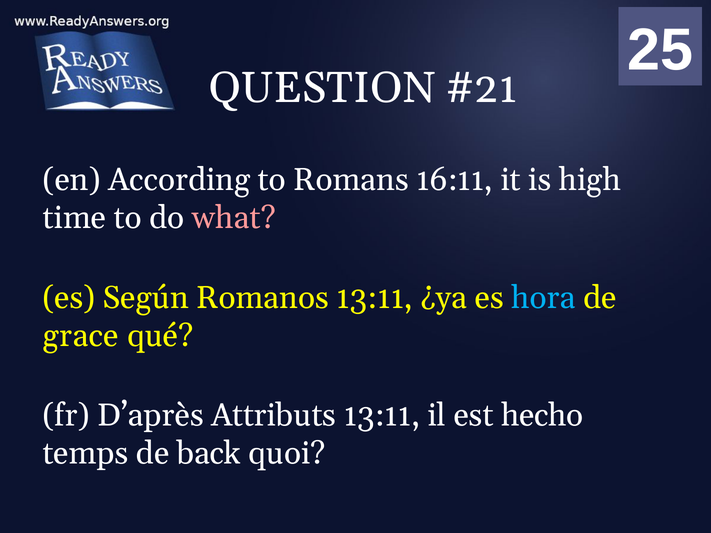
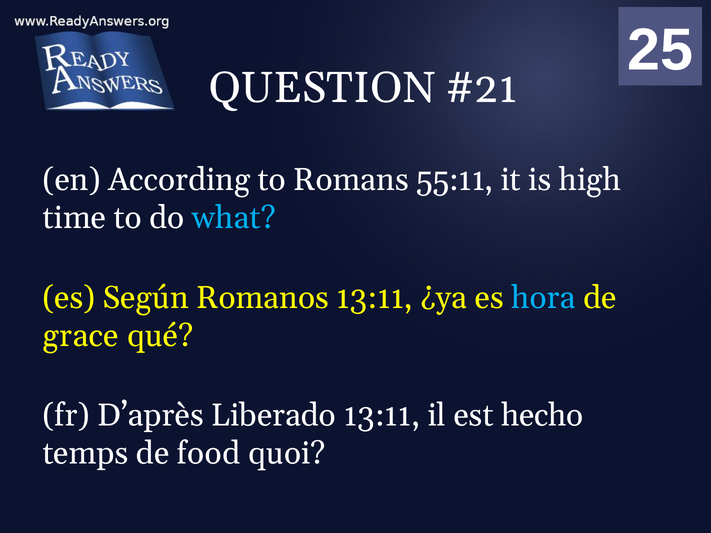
16:11: 16:11 -> 55:11
what colour: pink -> light blue
Attributs: Attributs -> Liberado
back: back -> food
